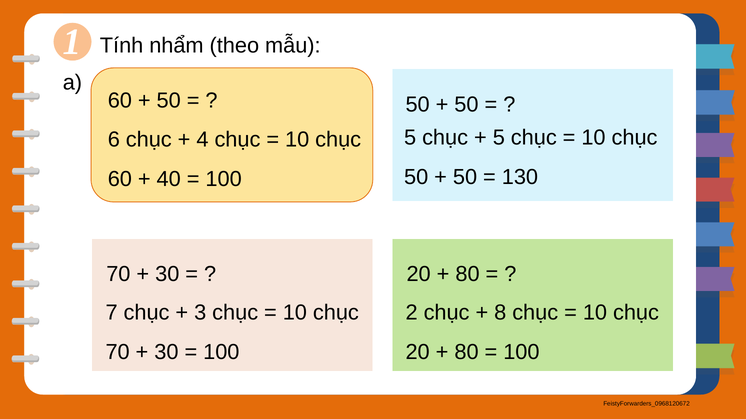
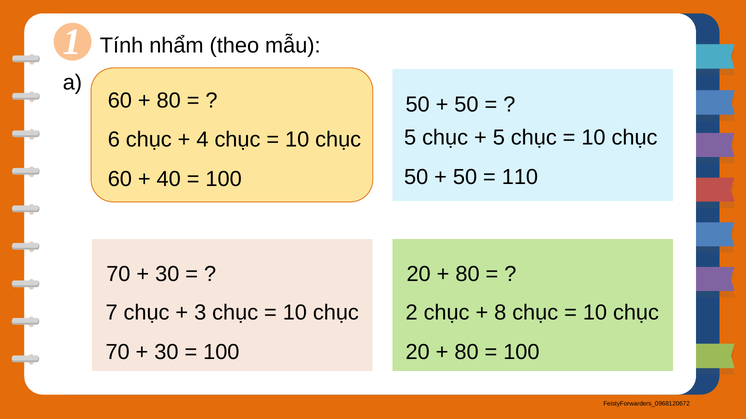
50 at (169, 101): 50 -> 80
130: 130 -> 110
